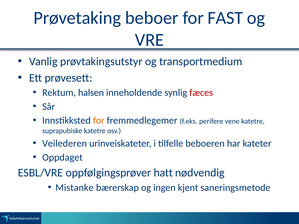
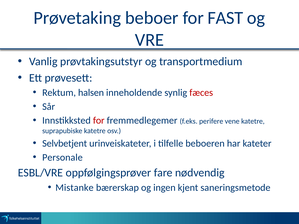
for at (99, 121) colour: orange -> red
Veilederen: Veilederen -> Selvbetjent
Oppdaget: Oppdaget -> Personale
hatt: hatt -> fare
